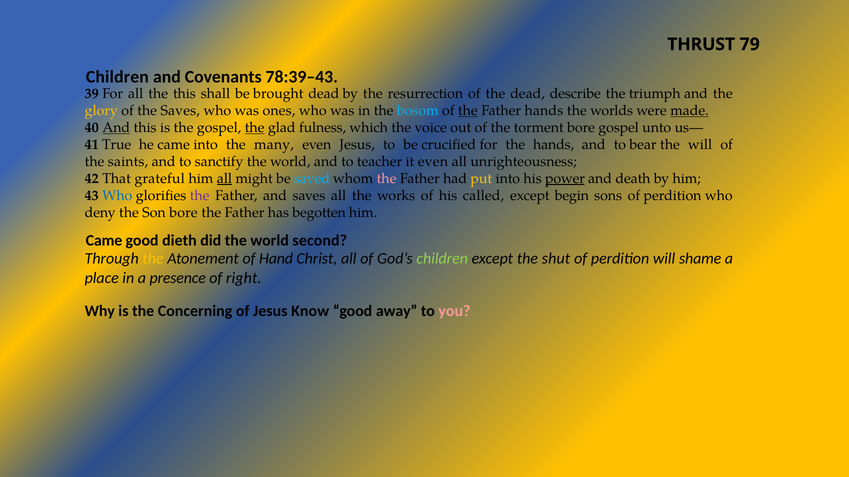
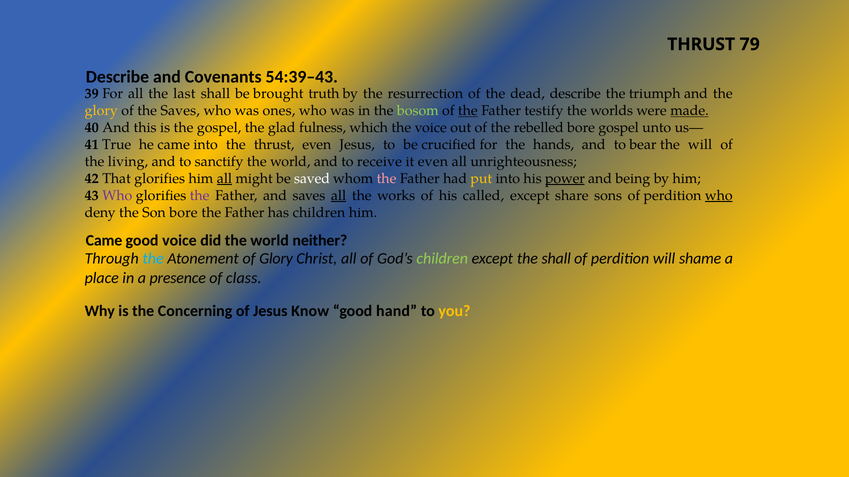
Children at (117, 77): Children -> Describe
78:39–43: 78:39–43 -> 54:39–43
the this: this -> last
brought dead: dead -> truth
bosom colour: light blue -> light green
Father hands: hands -> testify
And at (116, 128) underline: present -> none
the at (255, 128) underline: present -> none
torment: torment -> rebelled
the many: many -> thrust
saints: saints -> living
teacher: teacher -> receive
That grateful: grateful -> glorifies
saved colour: light blue -> white
death: death -> being
Who at (117, 196) colour: blue -> purple
all at (339, 196) underline: none -> present
begin: begin -> share
who at (719, 196) underline: none -> present
has begotten: begotten -> children
good dieth: dieth -> voice
second: second -> neither
the at (153, 259) colour: yellow -> light blue
of Hand: Hand -> Glory
the shut: shut -> shall
right: right -> class
away: away -> hand
you colour: pink -> yellow
